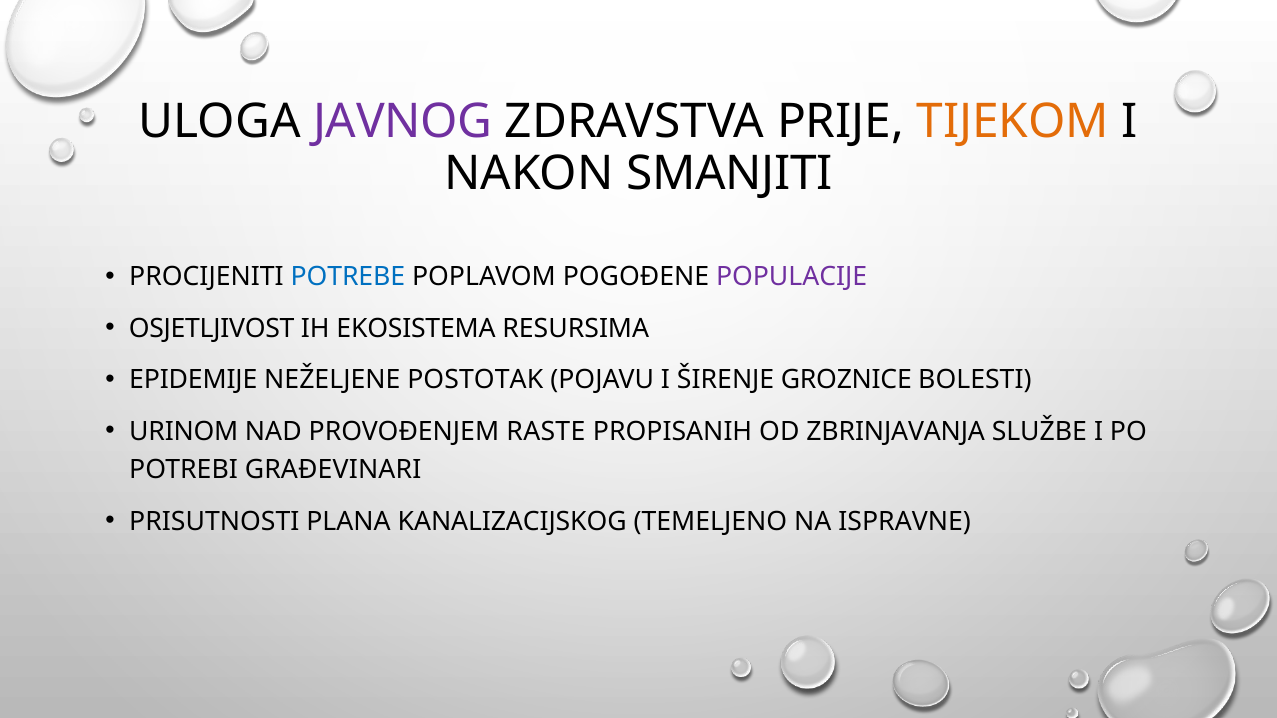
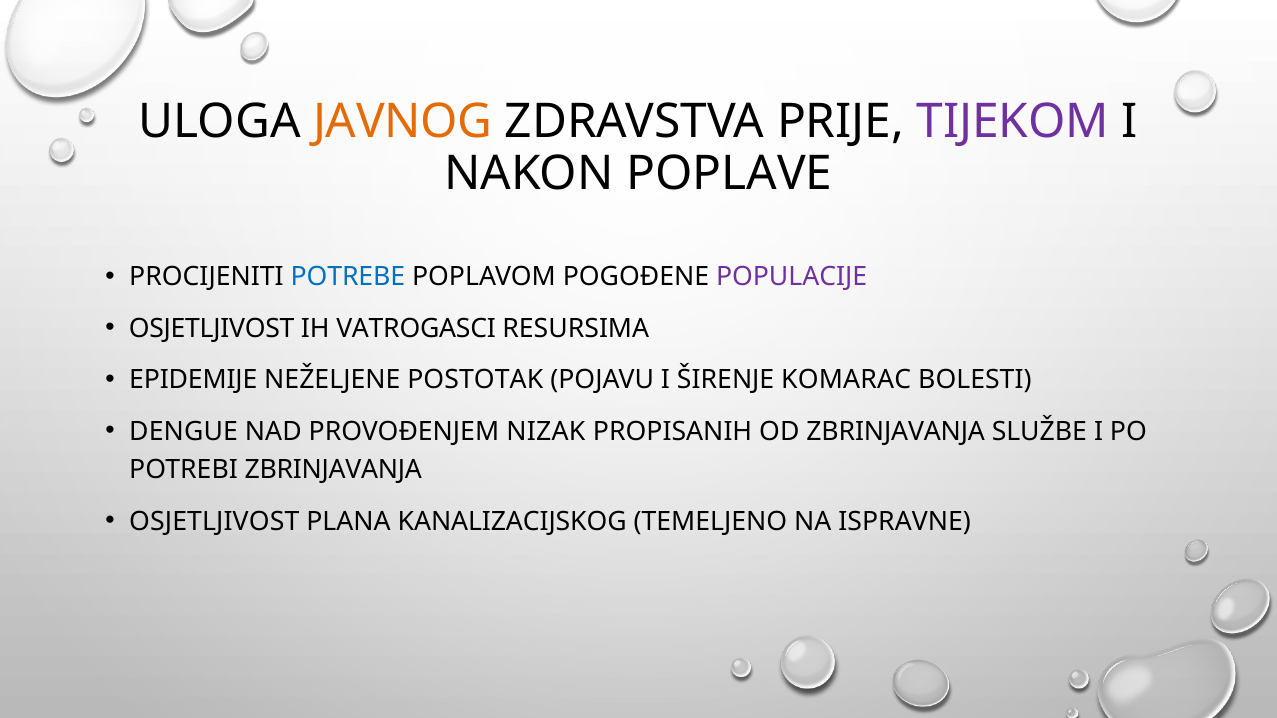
JAVNOG colour: purple -> orange
TIJEKOM colour: orange -> purple
SMANJITI: SMANJITI -> POPLAVE
EKOSISTEMA: EKOSISTEMA -> VATROGASCI
GROZNICE: GROZNICE -> KOMARAC
URINOM: URINOM -> DENGUE
RASTE: RASTE -> NIZAK
POTREBI GRAĐEVINARI: GRAĐEVINARI -> ZBRINJAVANJA
PRISUTNOSTI at (214, 522): PRISUTNOSTI -> OSJETLJIVOST
